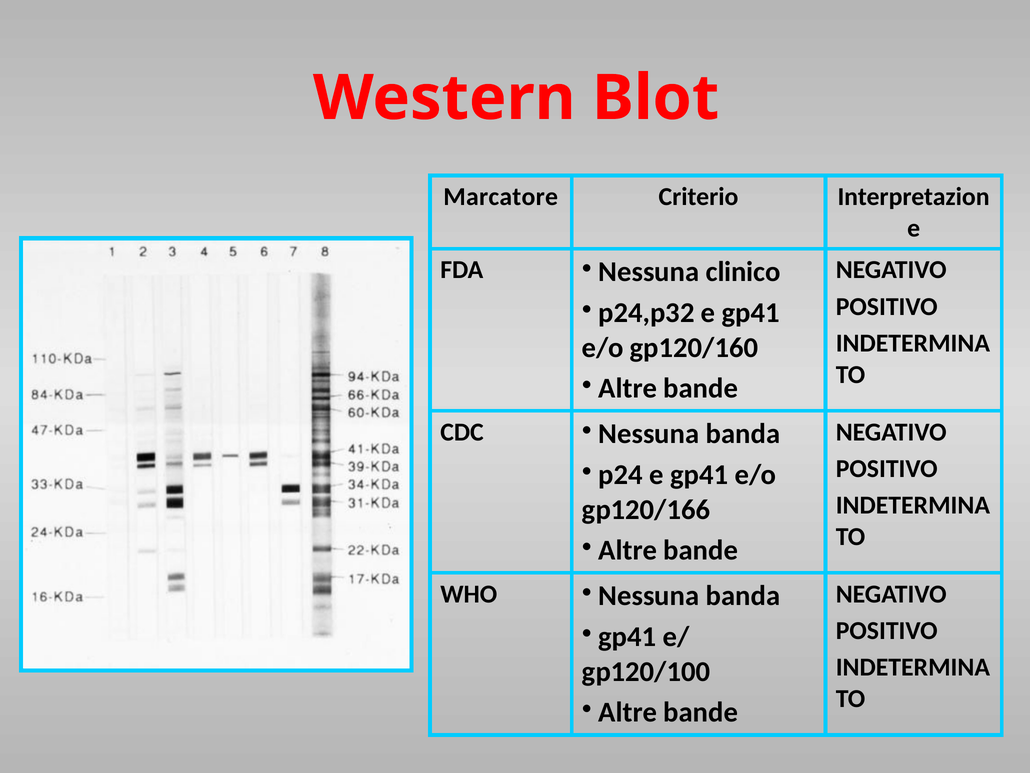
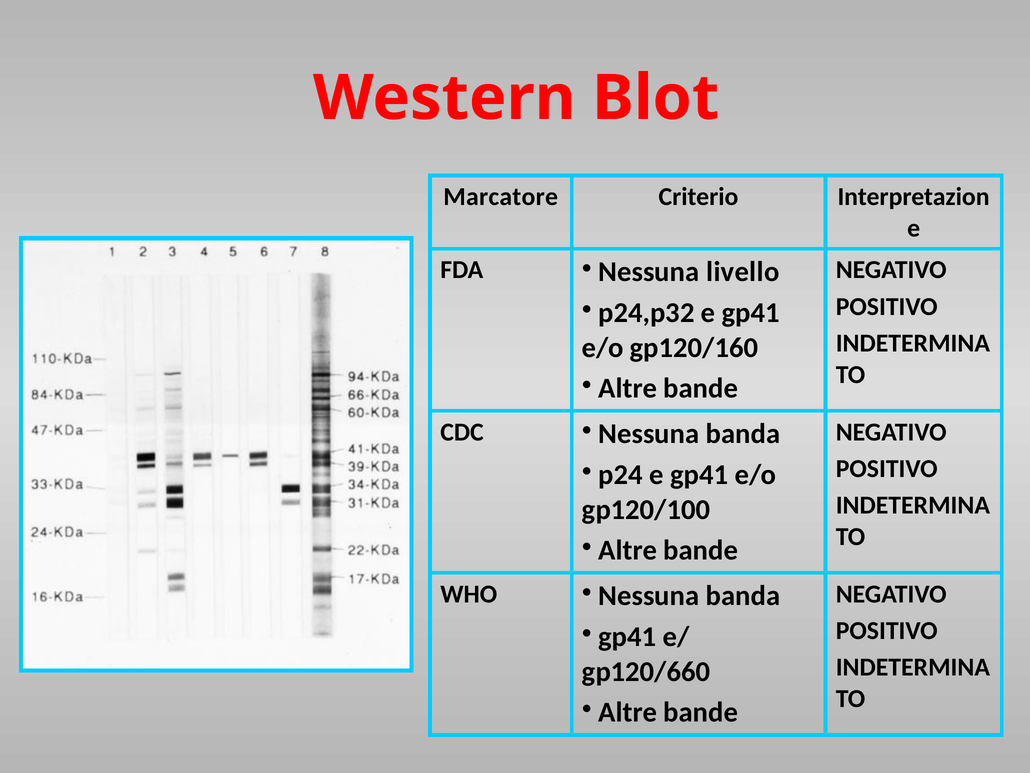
clinico: clinico -> livello
gp120/166: gp120/166 -> gp120/100
gp120/100: gp120/100 -> gp120/660
